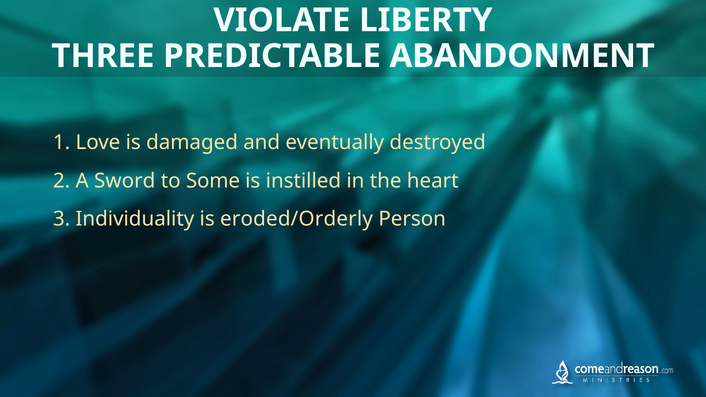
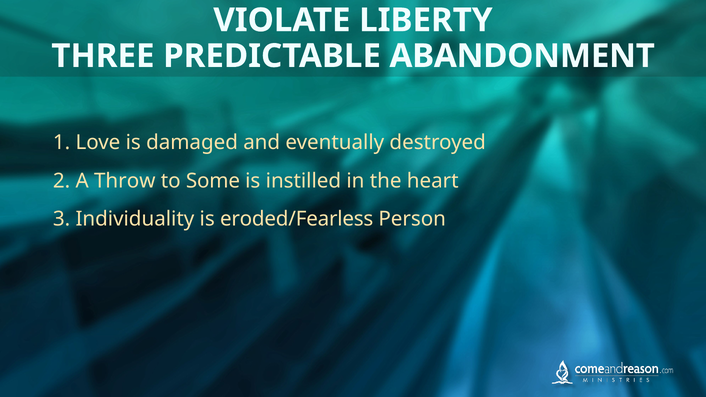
Sword: Sword -> Throw
eroded/Orderly: eroded/Orderly -> eroded/Fearless
